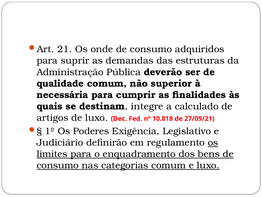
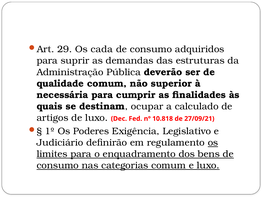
21: 21 -> 29
onde: onde -> cada
integre: integre -> ocupar
